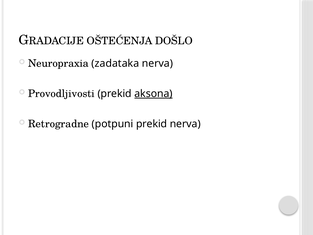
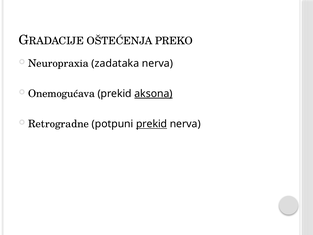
DOŠLO: DOŠLO -> PREKO
Provodljivosti: Provodljivosti -> Onemogućava
prekid at (152, 124) underline: none -> present
